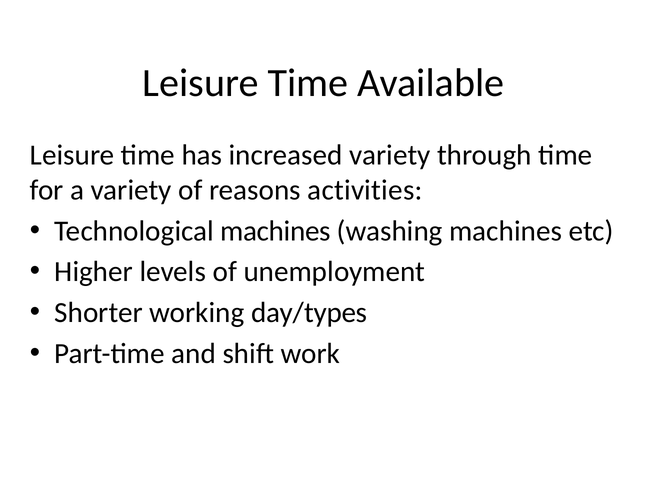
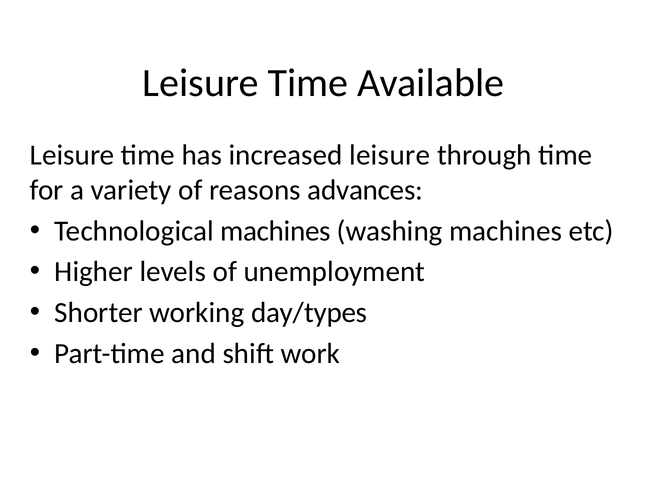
increased variety: variety -> leisure
activities: activities -> advances
